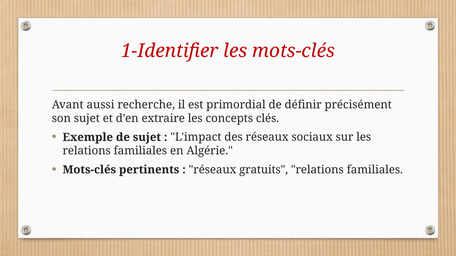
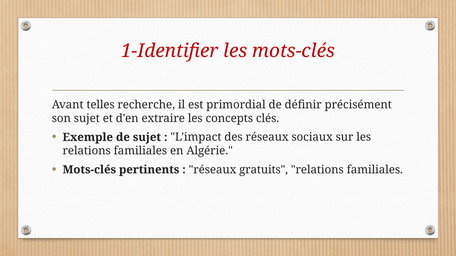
aussi: aussi -> telles
